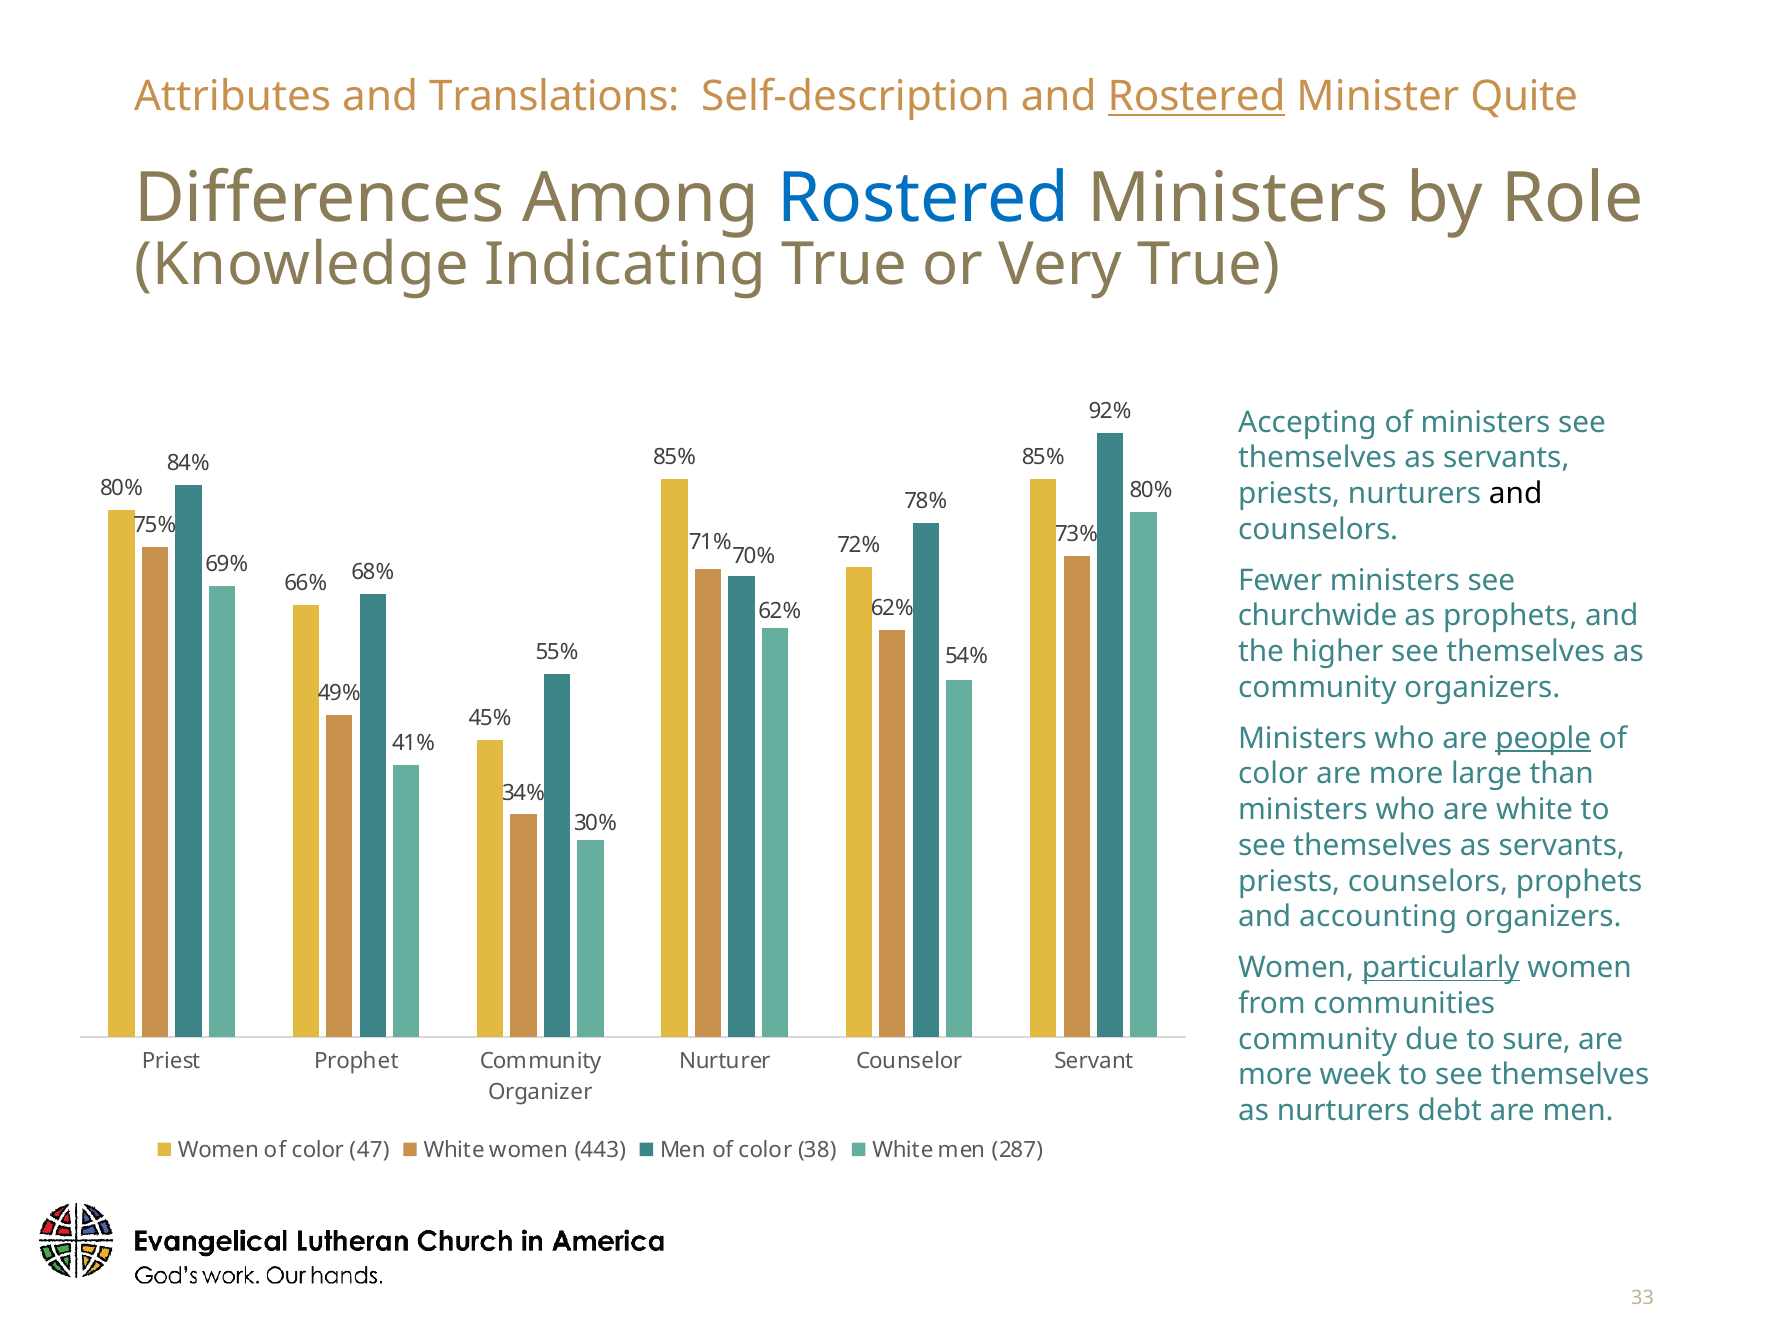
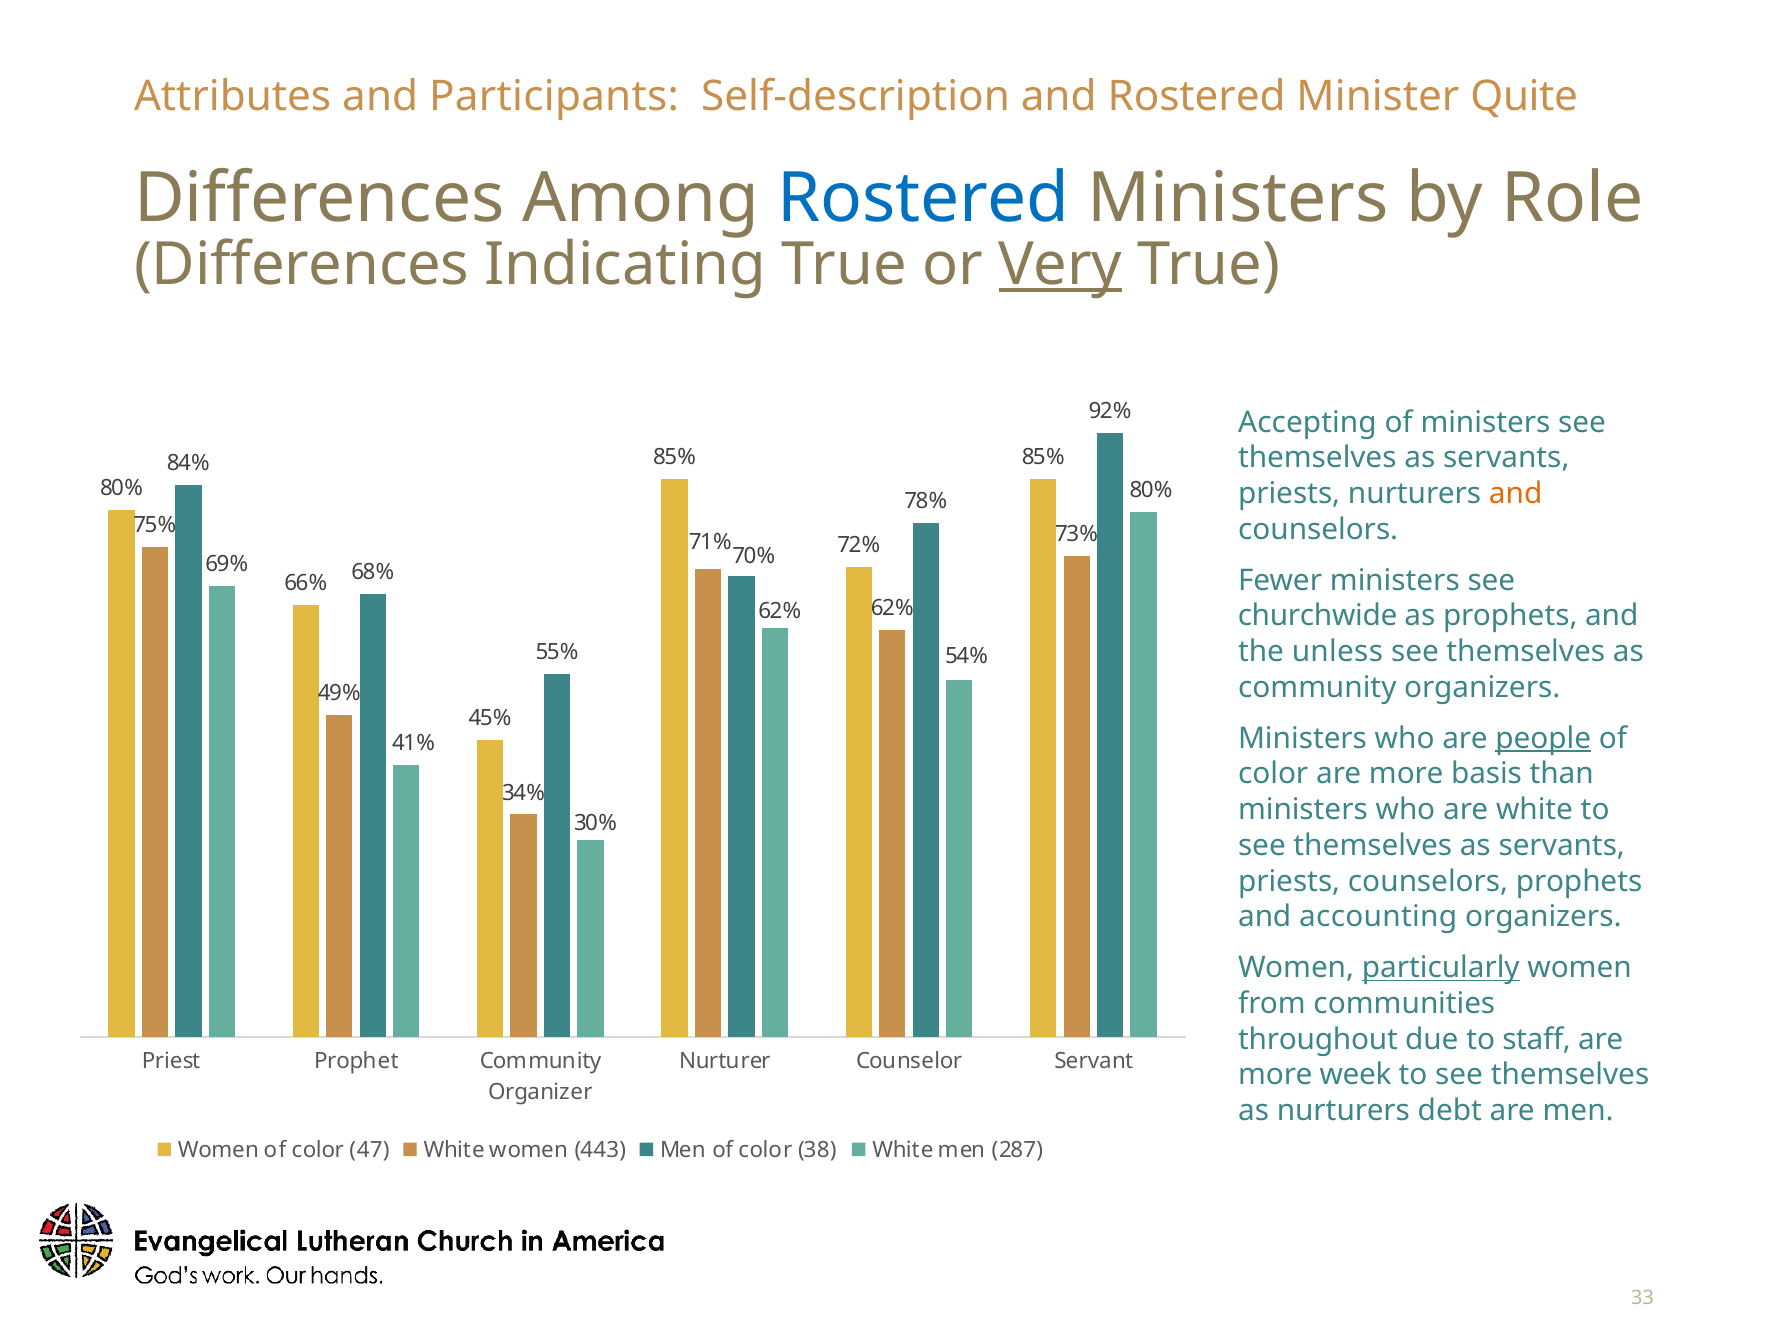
Translations: Translations -> Participants
Rostered at (1197, 97) underline: present -> none
Knowledge at (301, 264): Knowledge -> Differences
Very underline: none -> present
and at (1516, 494) colour: black -> orange
higher: higher -> unless
large: large -> basis
community at (1318, 1039): community -> throughout
sure: sure -> staff
